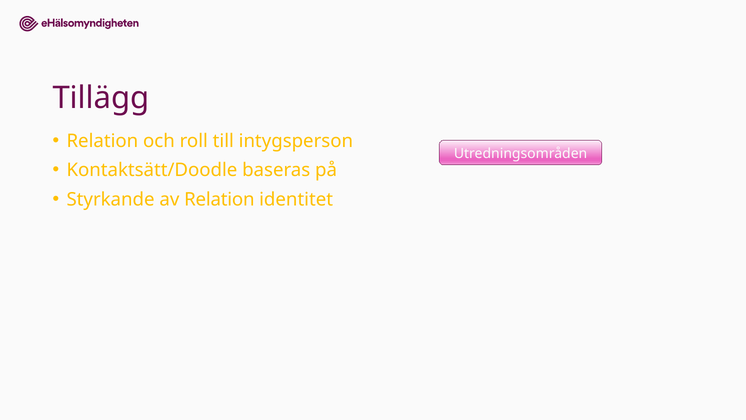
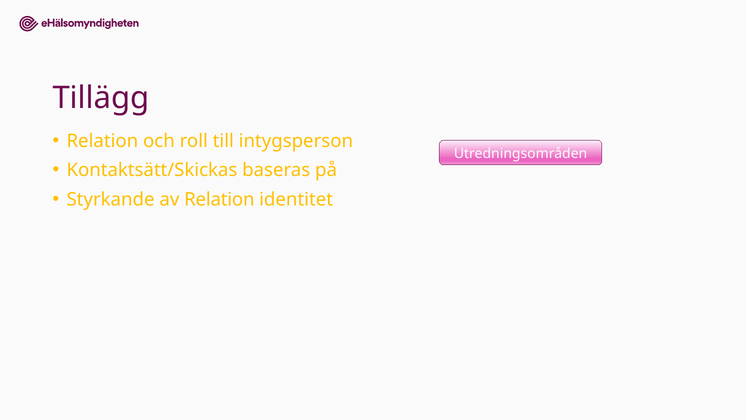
Kontaktsätt/Doodle: Kontaktsätt/Doodle -> Kontaktsätt/Skickas
